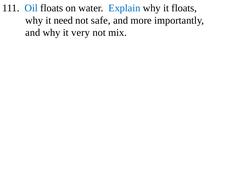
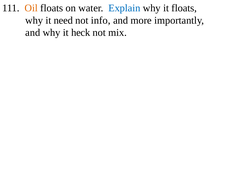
Oil colour: blue -> orange
safe: safe -> info
very: very -> heck
